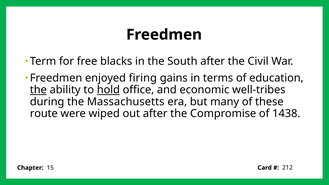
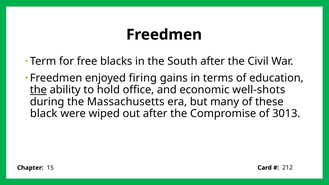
hold underline: present -> none
well-tribes: well-tribes -> well-shots
route: route -> black
1438: 1438 -> 3013
